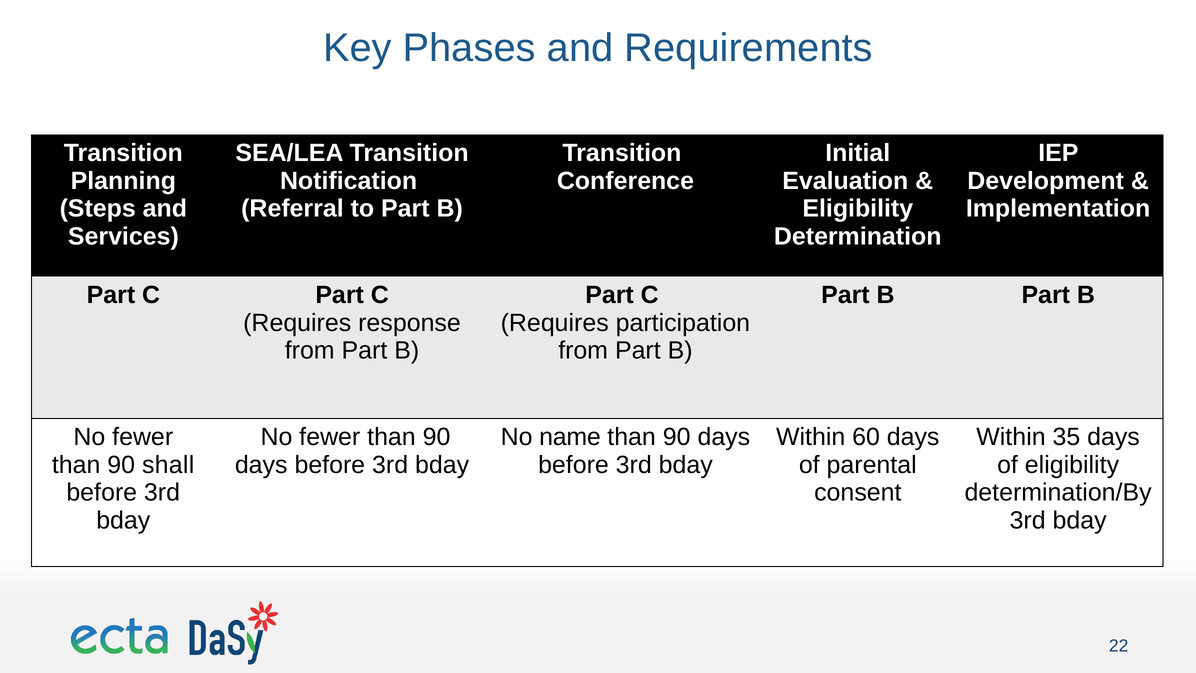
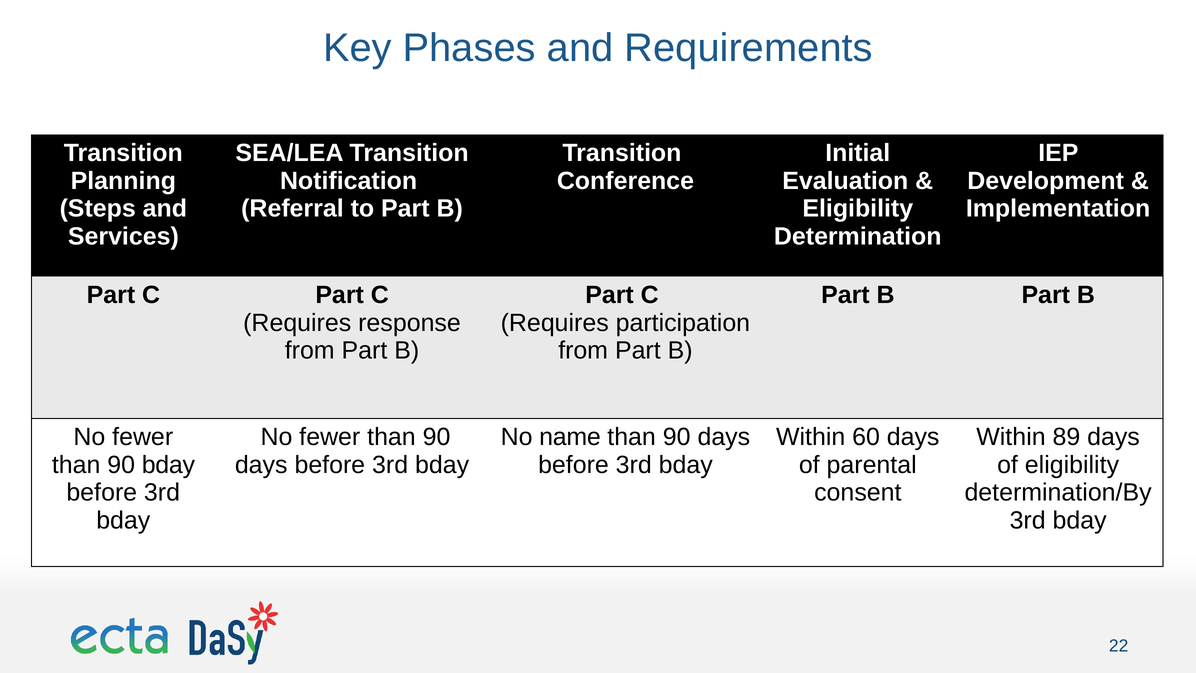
35: 35 -> 89
90 shall: shall -> bday
